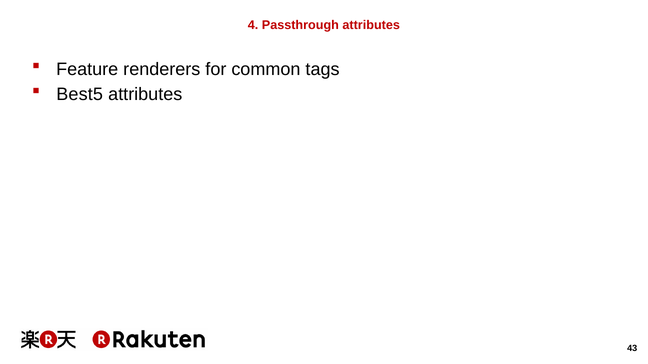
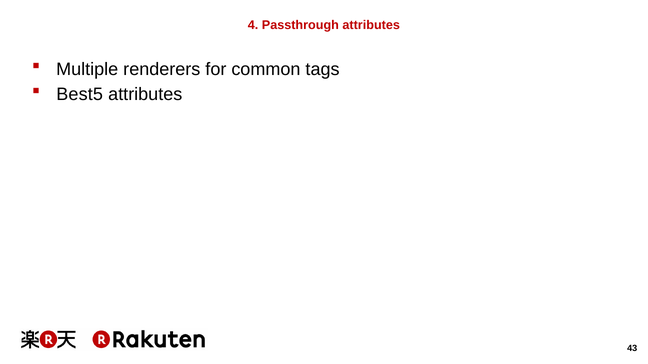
Feature: Feature -> Multiple
